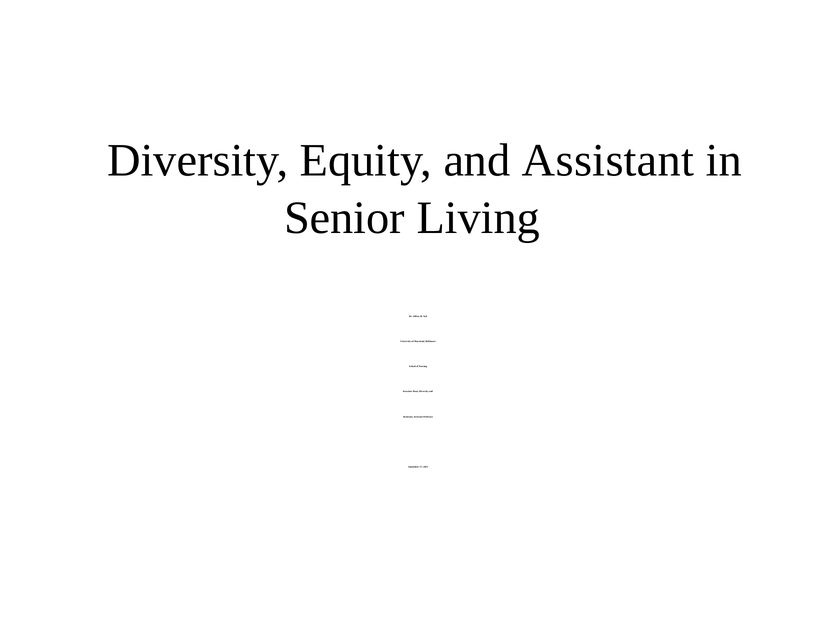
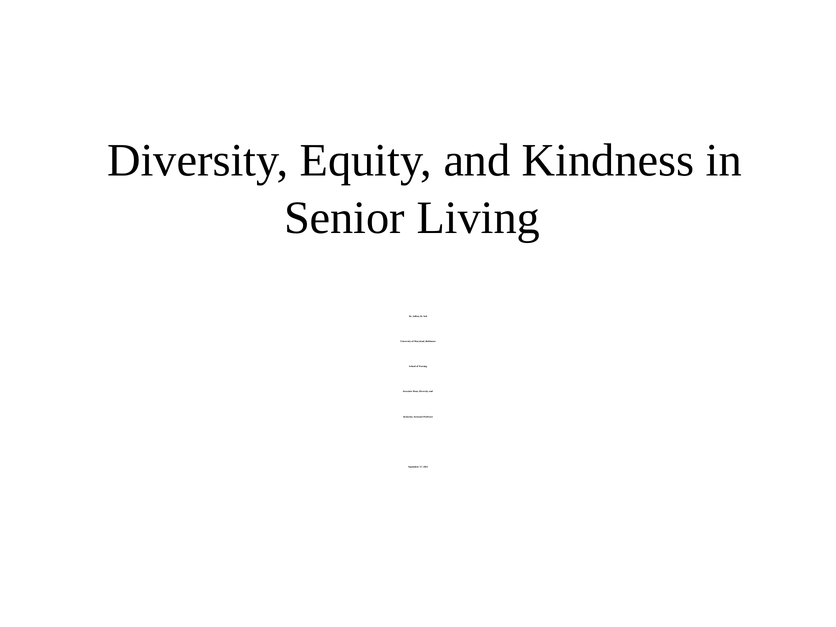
and Assistant: Assistant -> Kindness
